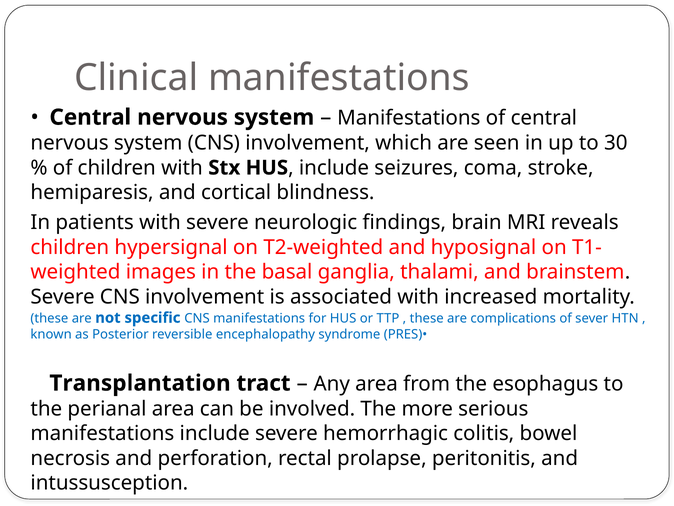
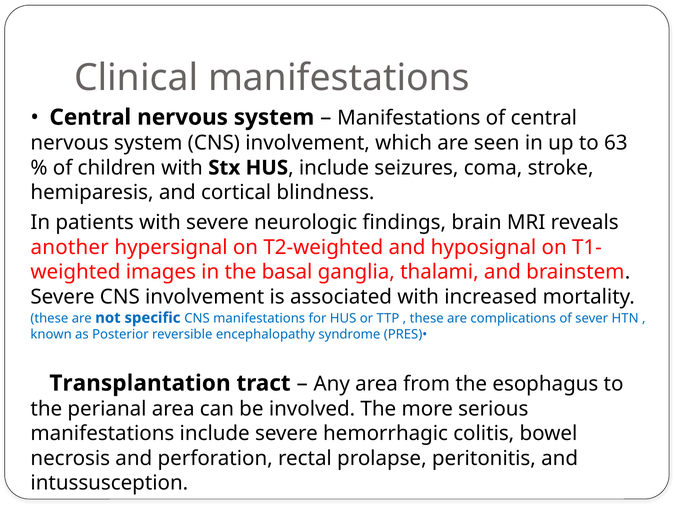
30: 30 -> 63
children at (70, 247): children -> another
